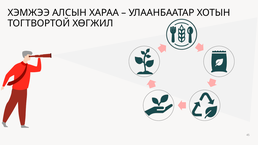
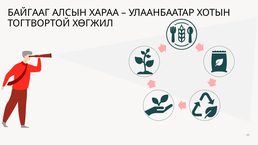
ХЭМЖЭЭ: ХЭМЖЭЭ -> БАЙГААГ
